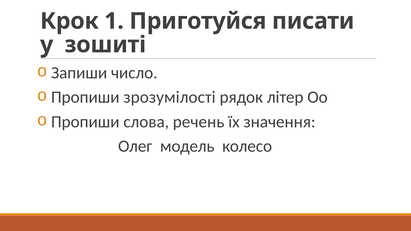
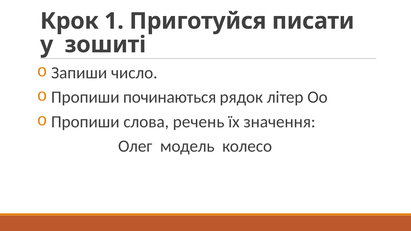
зрозумілості: зрозумілості -> починаються
